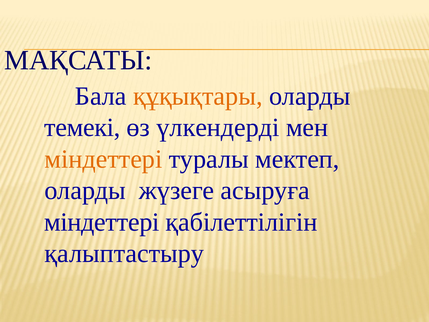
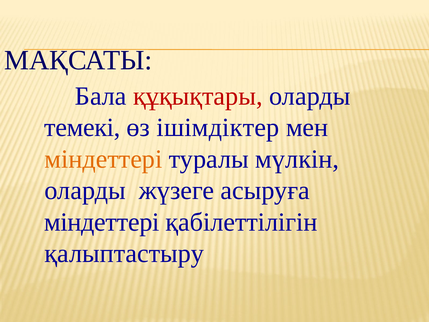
құқықтары colour: orange -> red
үлкендерді: үлкендерді -> ішімдіктер
мектеп: мектеп -> мүлкін
